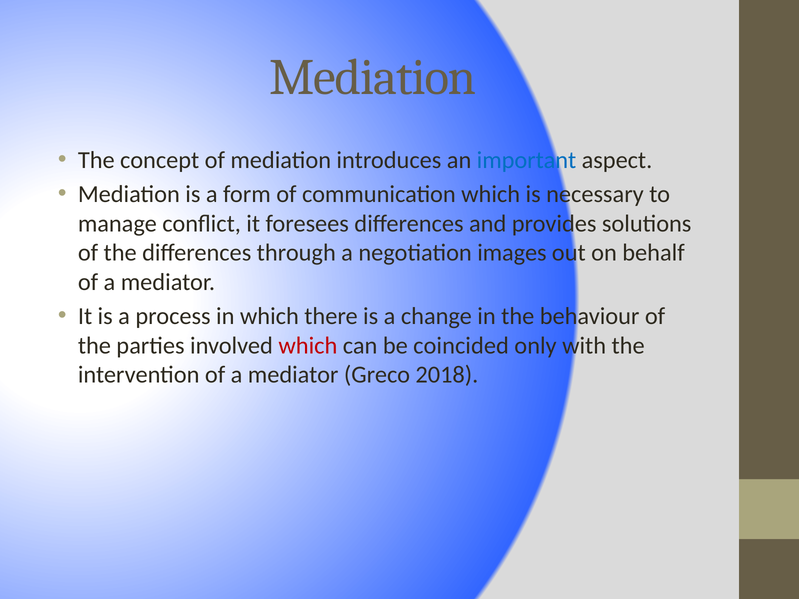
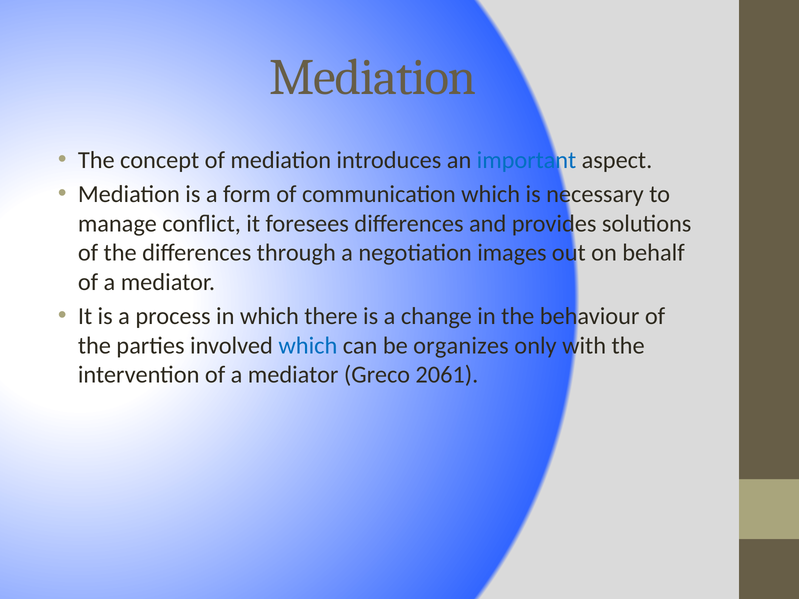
which at (308, 346) colour: red -> blue
coincided: coincided -> organizes
2018: 2018 -> 2061
